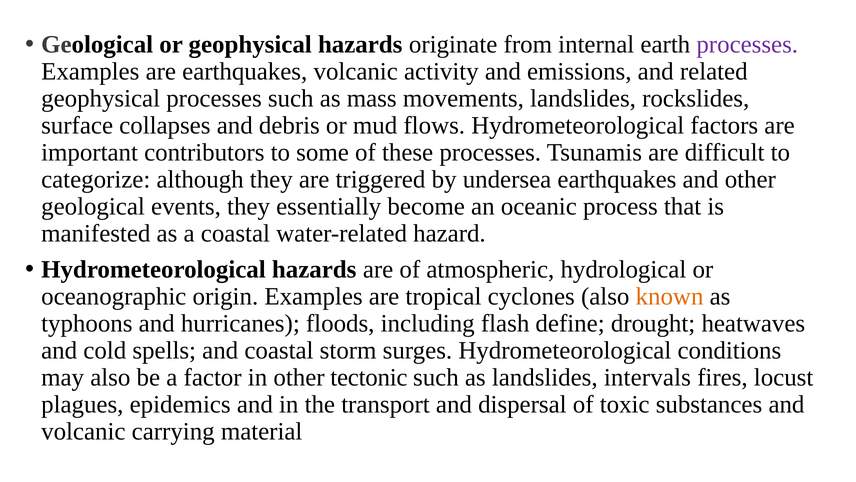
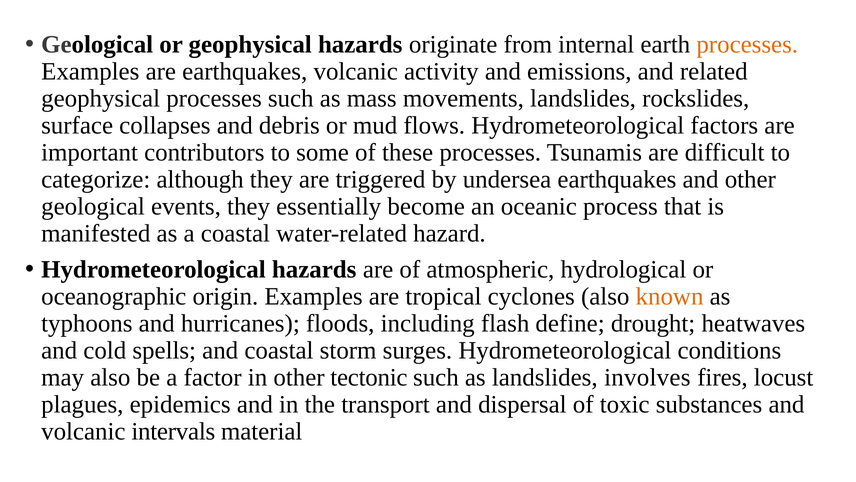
processes at (747, 45) colour: purple -> orange
intervals: intervals -> involves
carrying: carrying -> intervals
